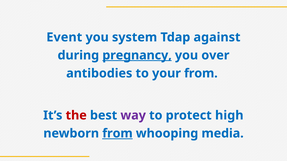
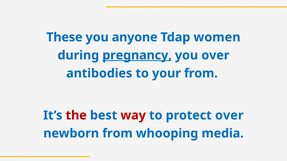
Event: Event -> These
system: system -> anyone
against: against -> women
way colour: purple -> red
protect high: high -> over
from at (117, 134) underline: present -> none
